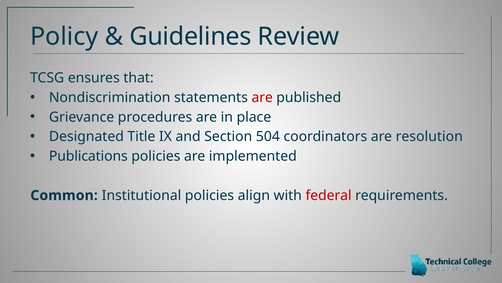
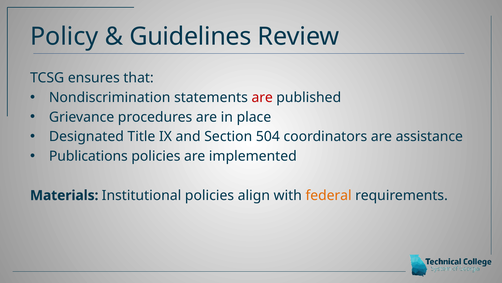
resolution: resolution -> assistance
Common: Common -> Materials
federal colour: red -> orange
